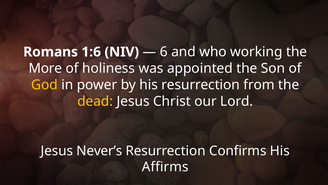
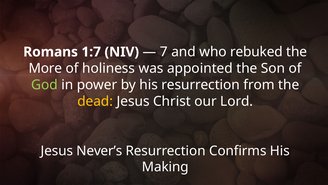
1:6: 1:6 -> 1:7
6: 6 -> 7
working: working -> rebuked
God colour: yellow -> light green
Affirms: Affirms -> Making
